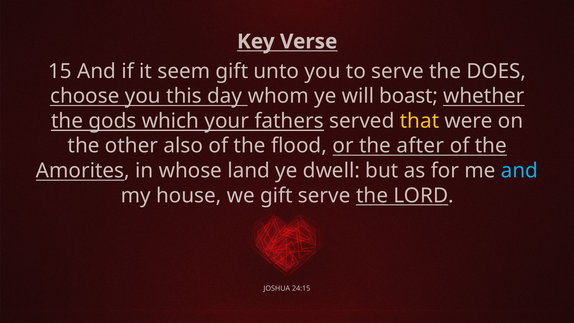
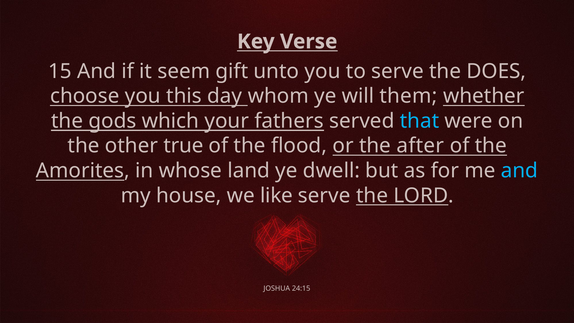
boast: boast -> them
that colour: yellow -> light blue
also: also -> true
we gift: gift -> like
